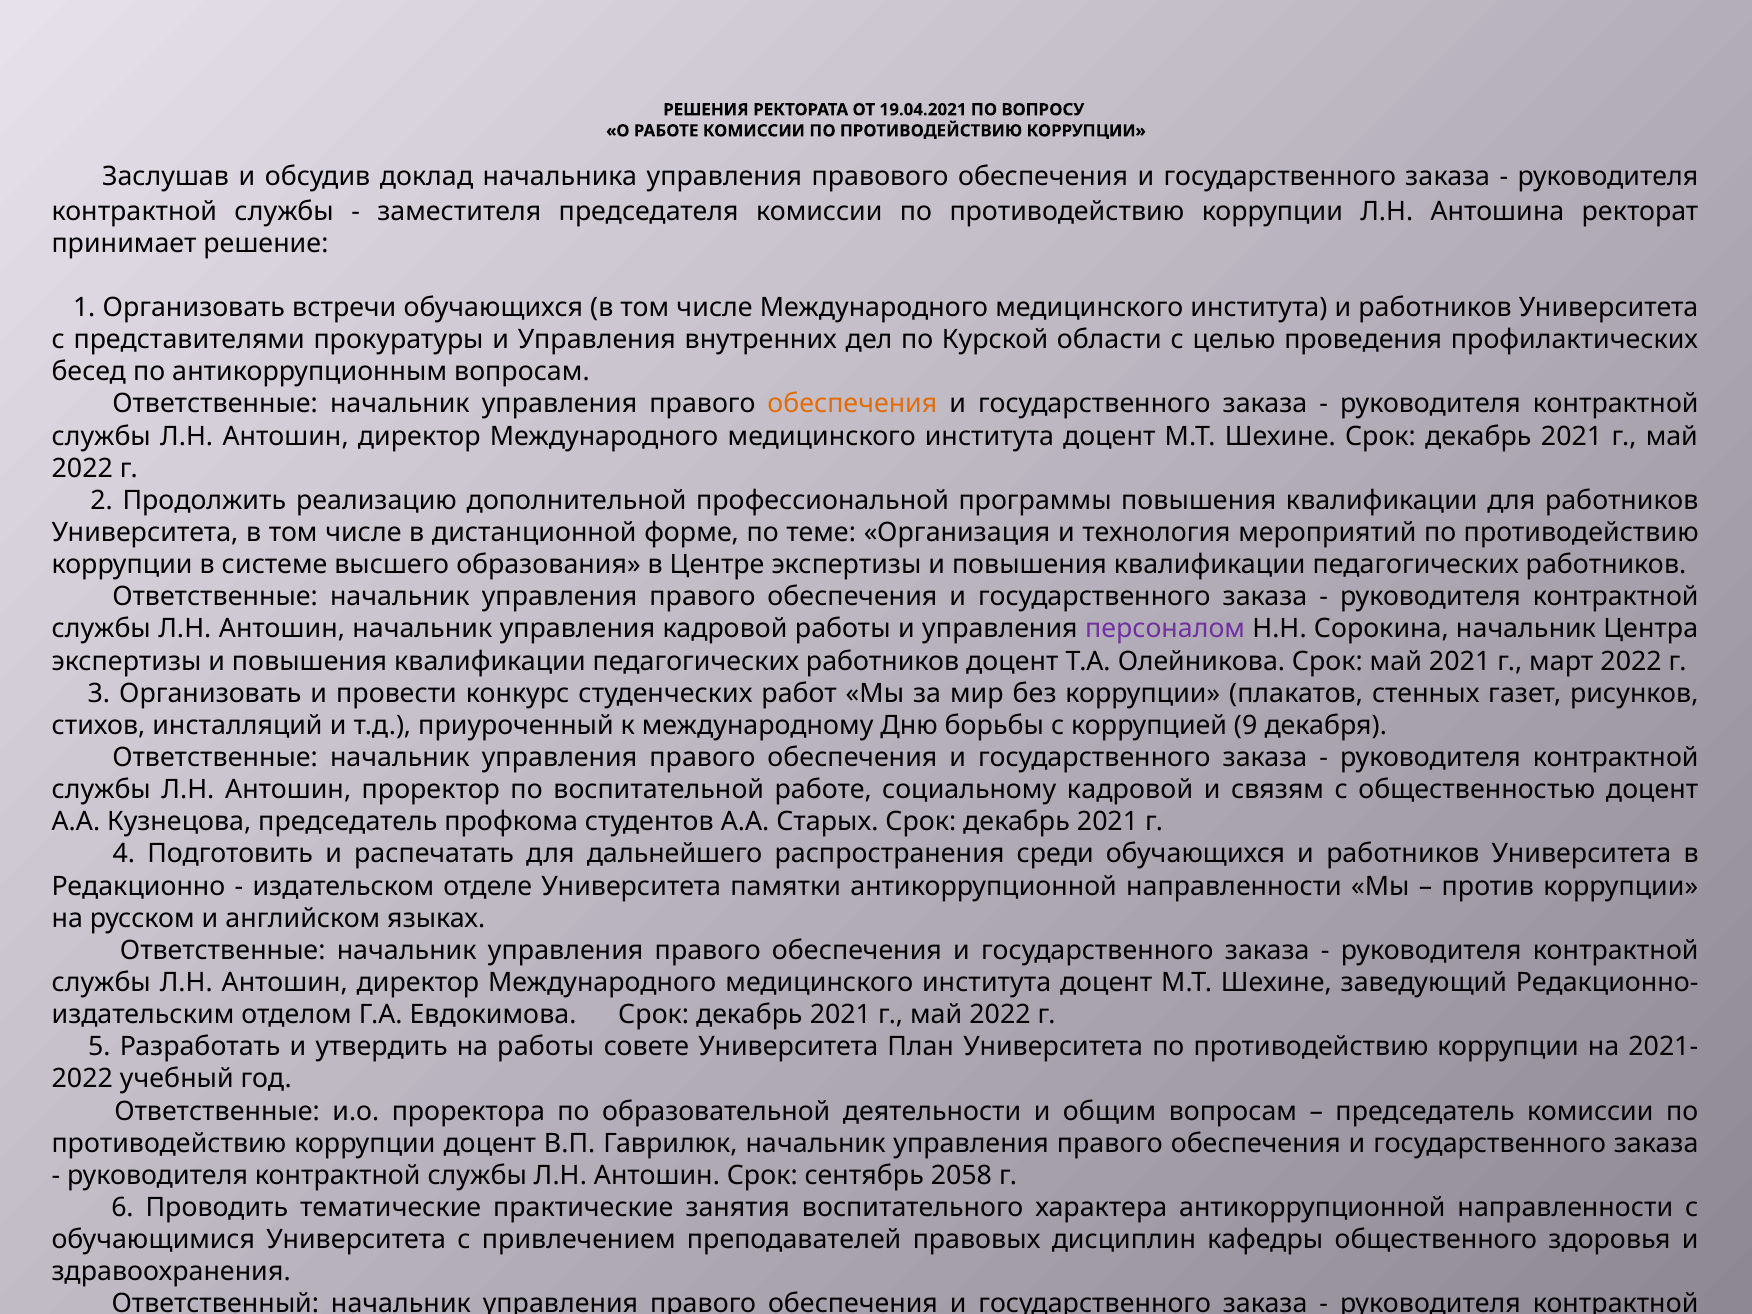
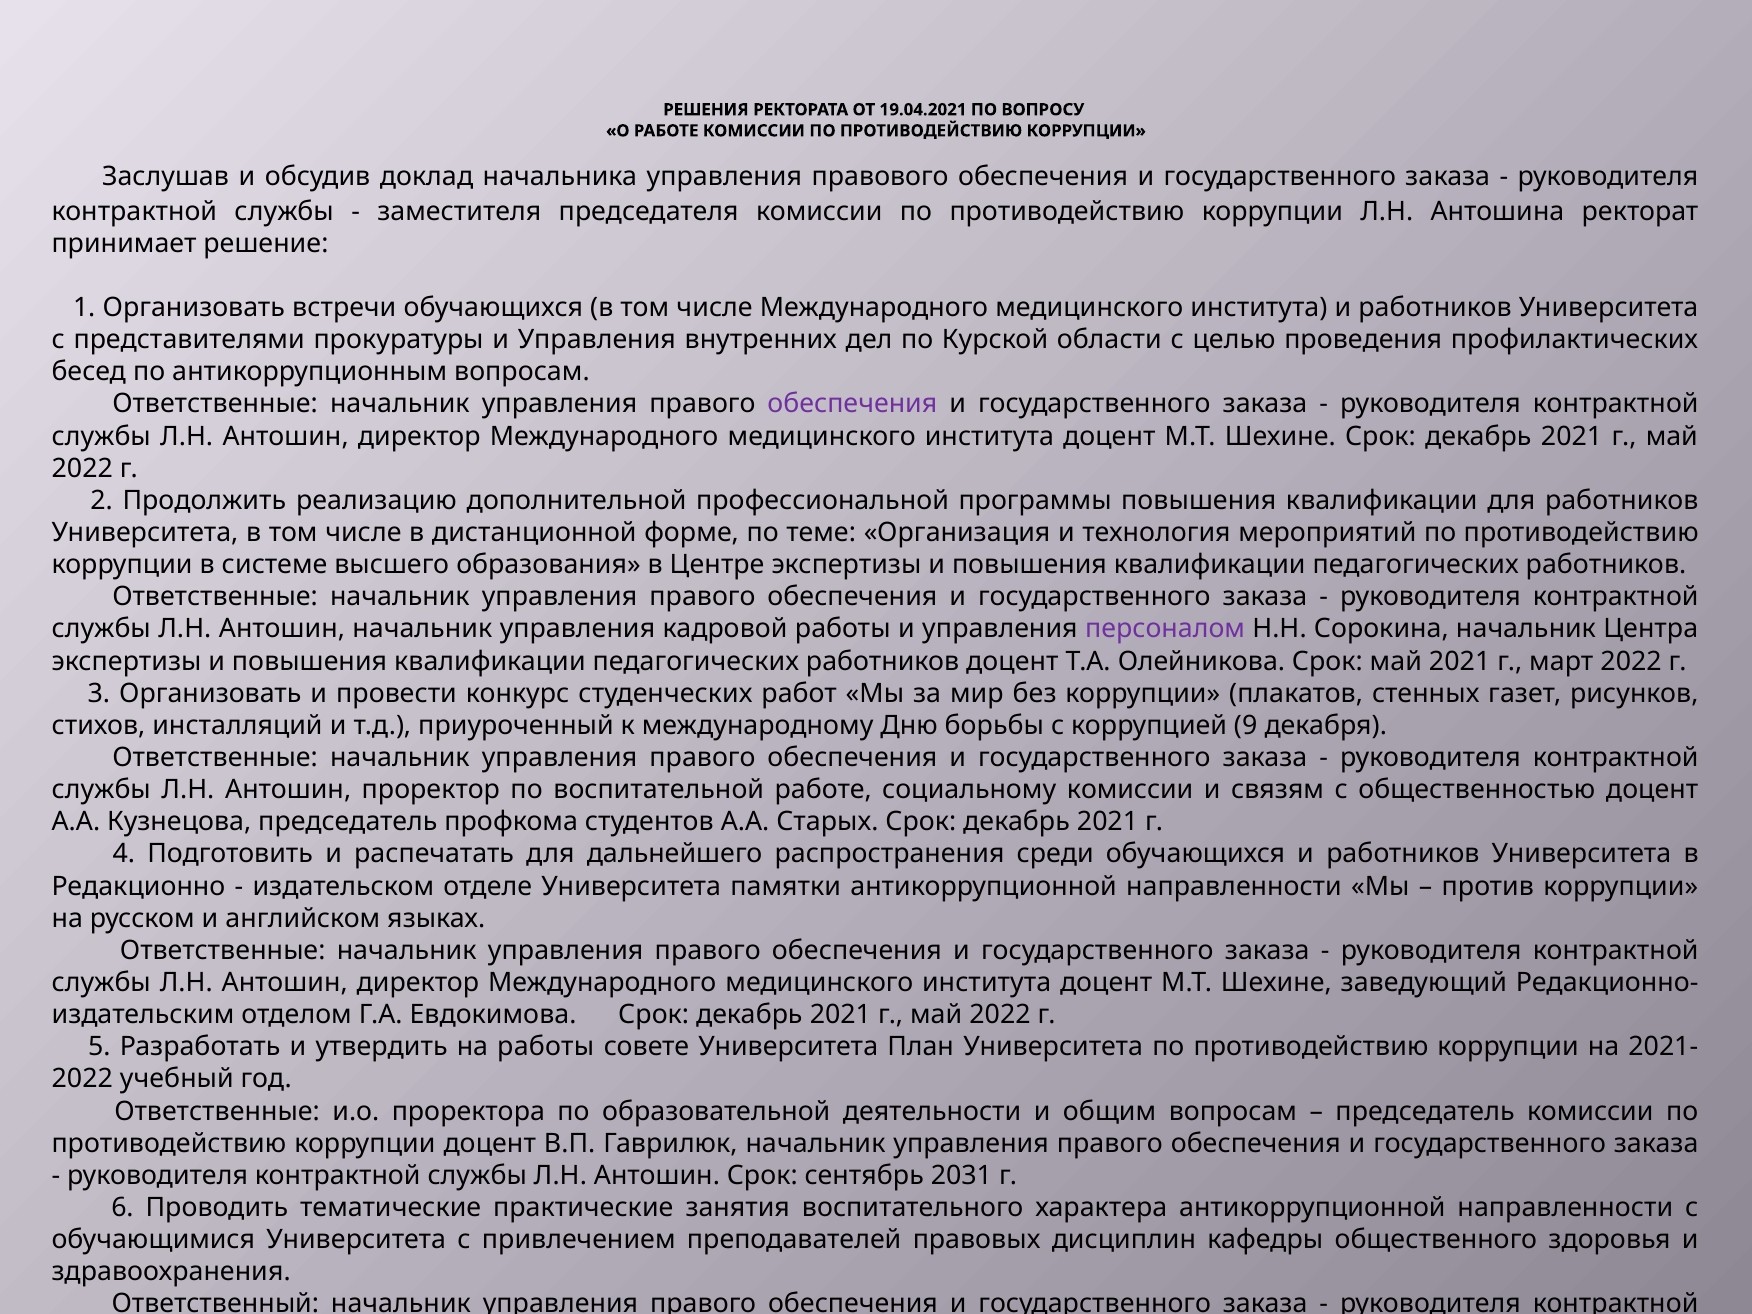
обеспечения at (852, 404) colour: orange -> purple
социальному кадровой: кадровой -> комиссии
2058: 2058 -> 2031
